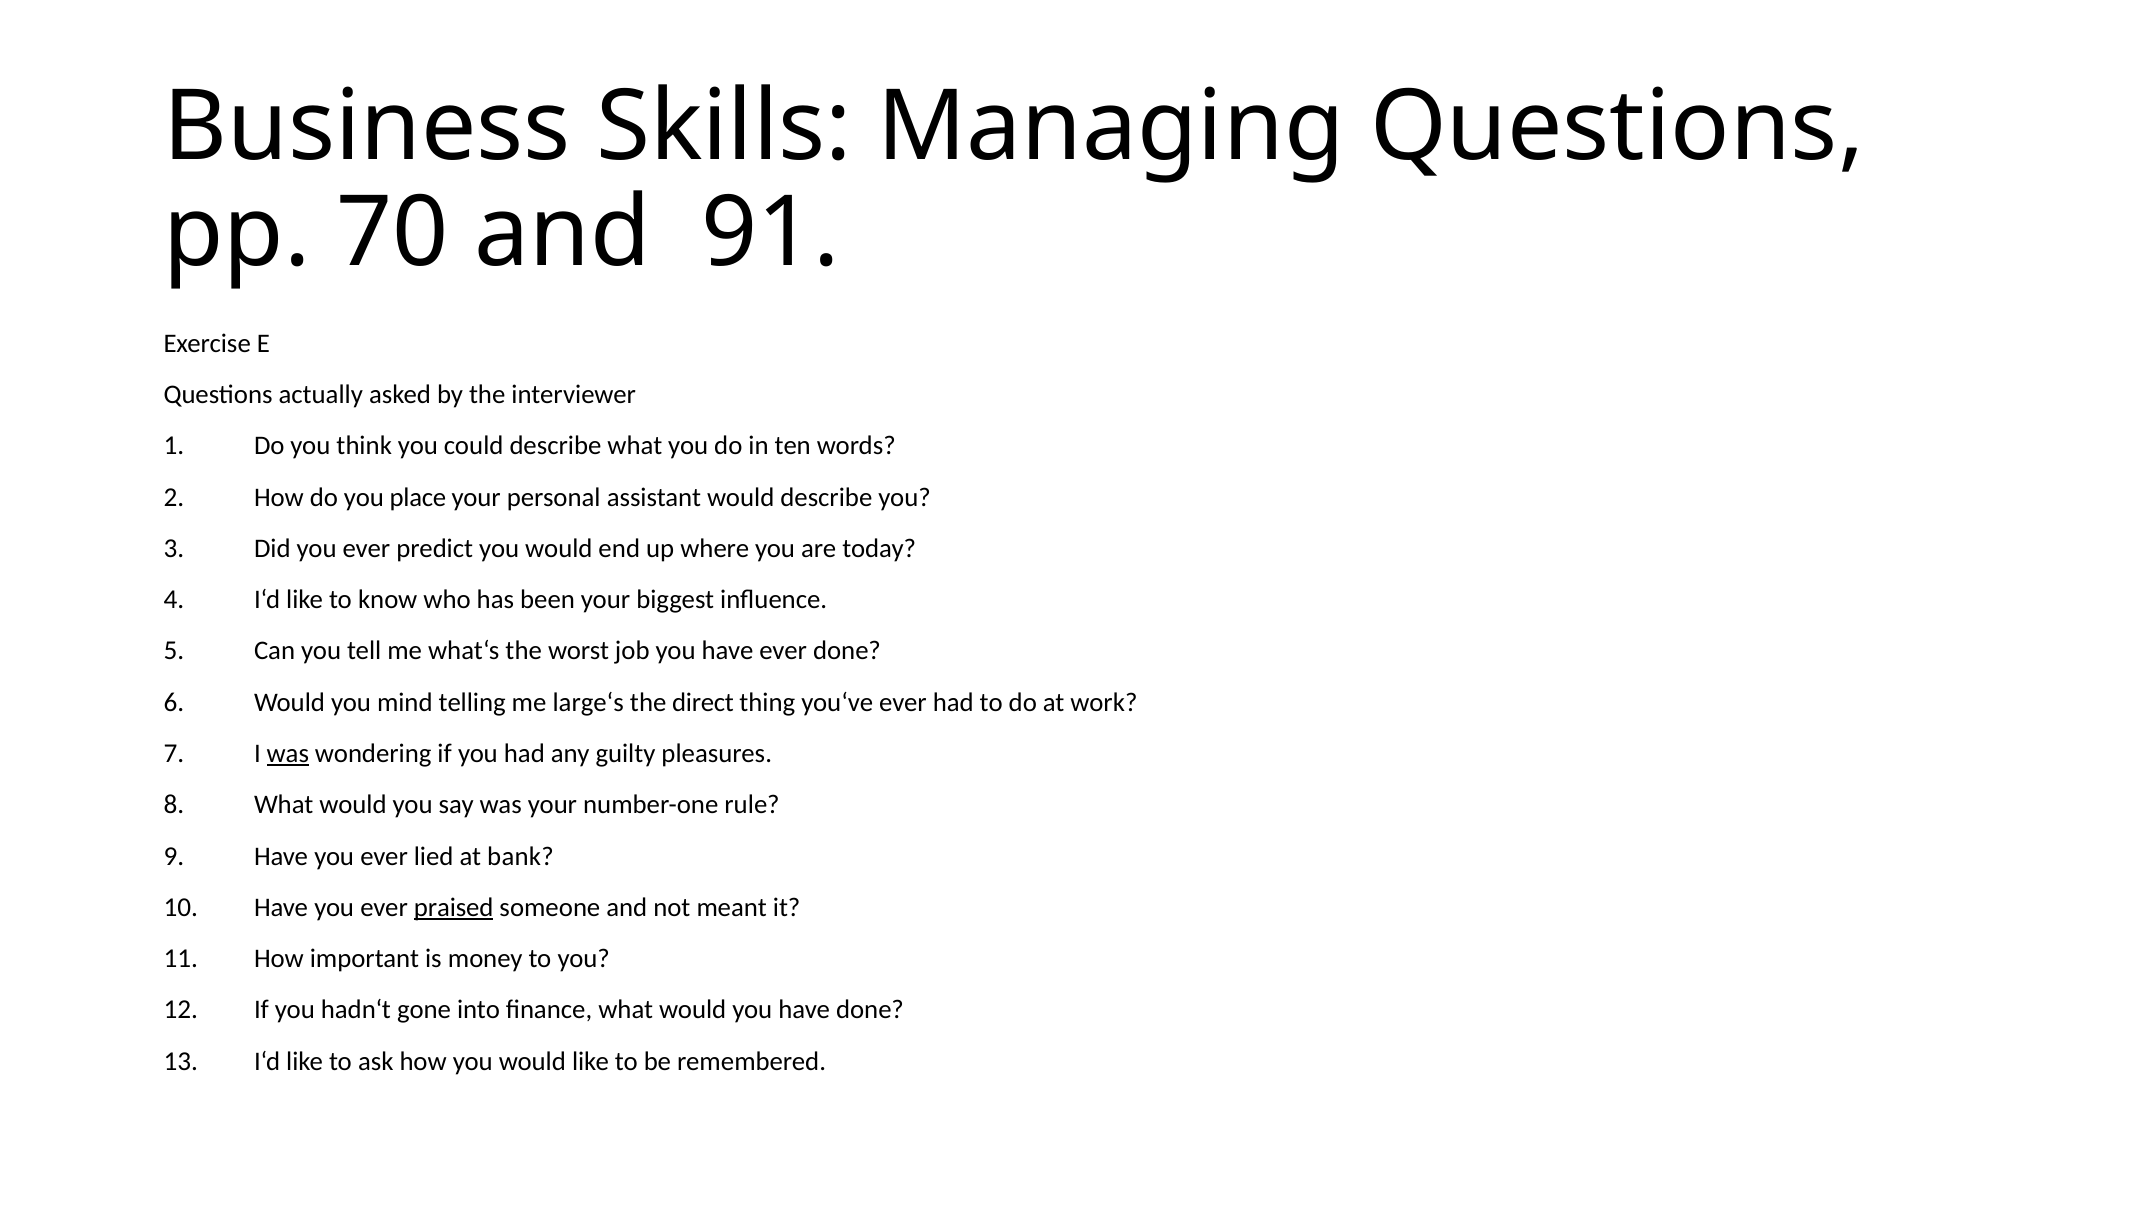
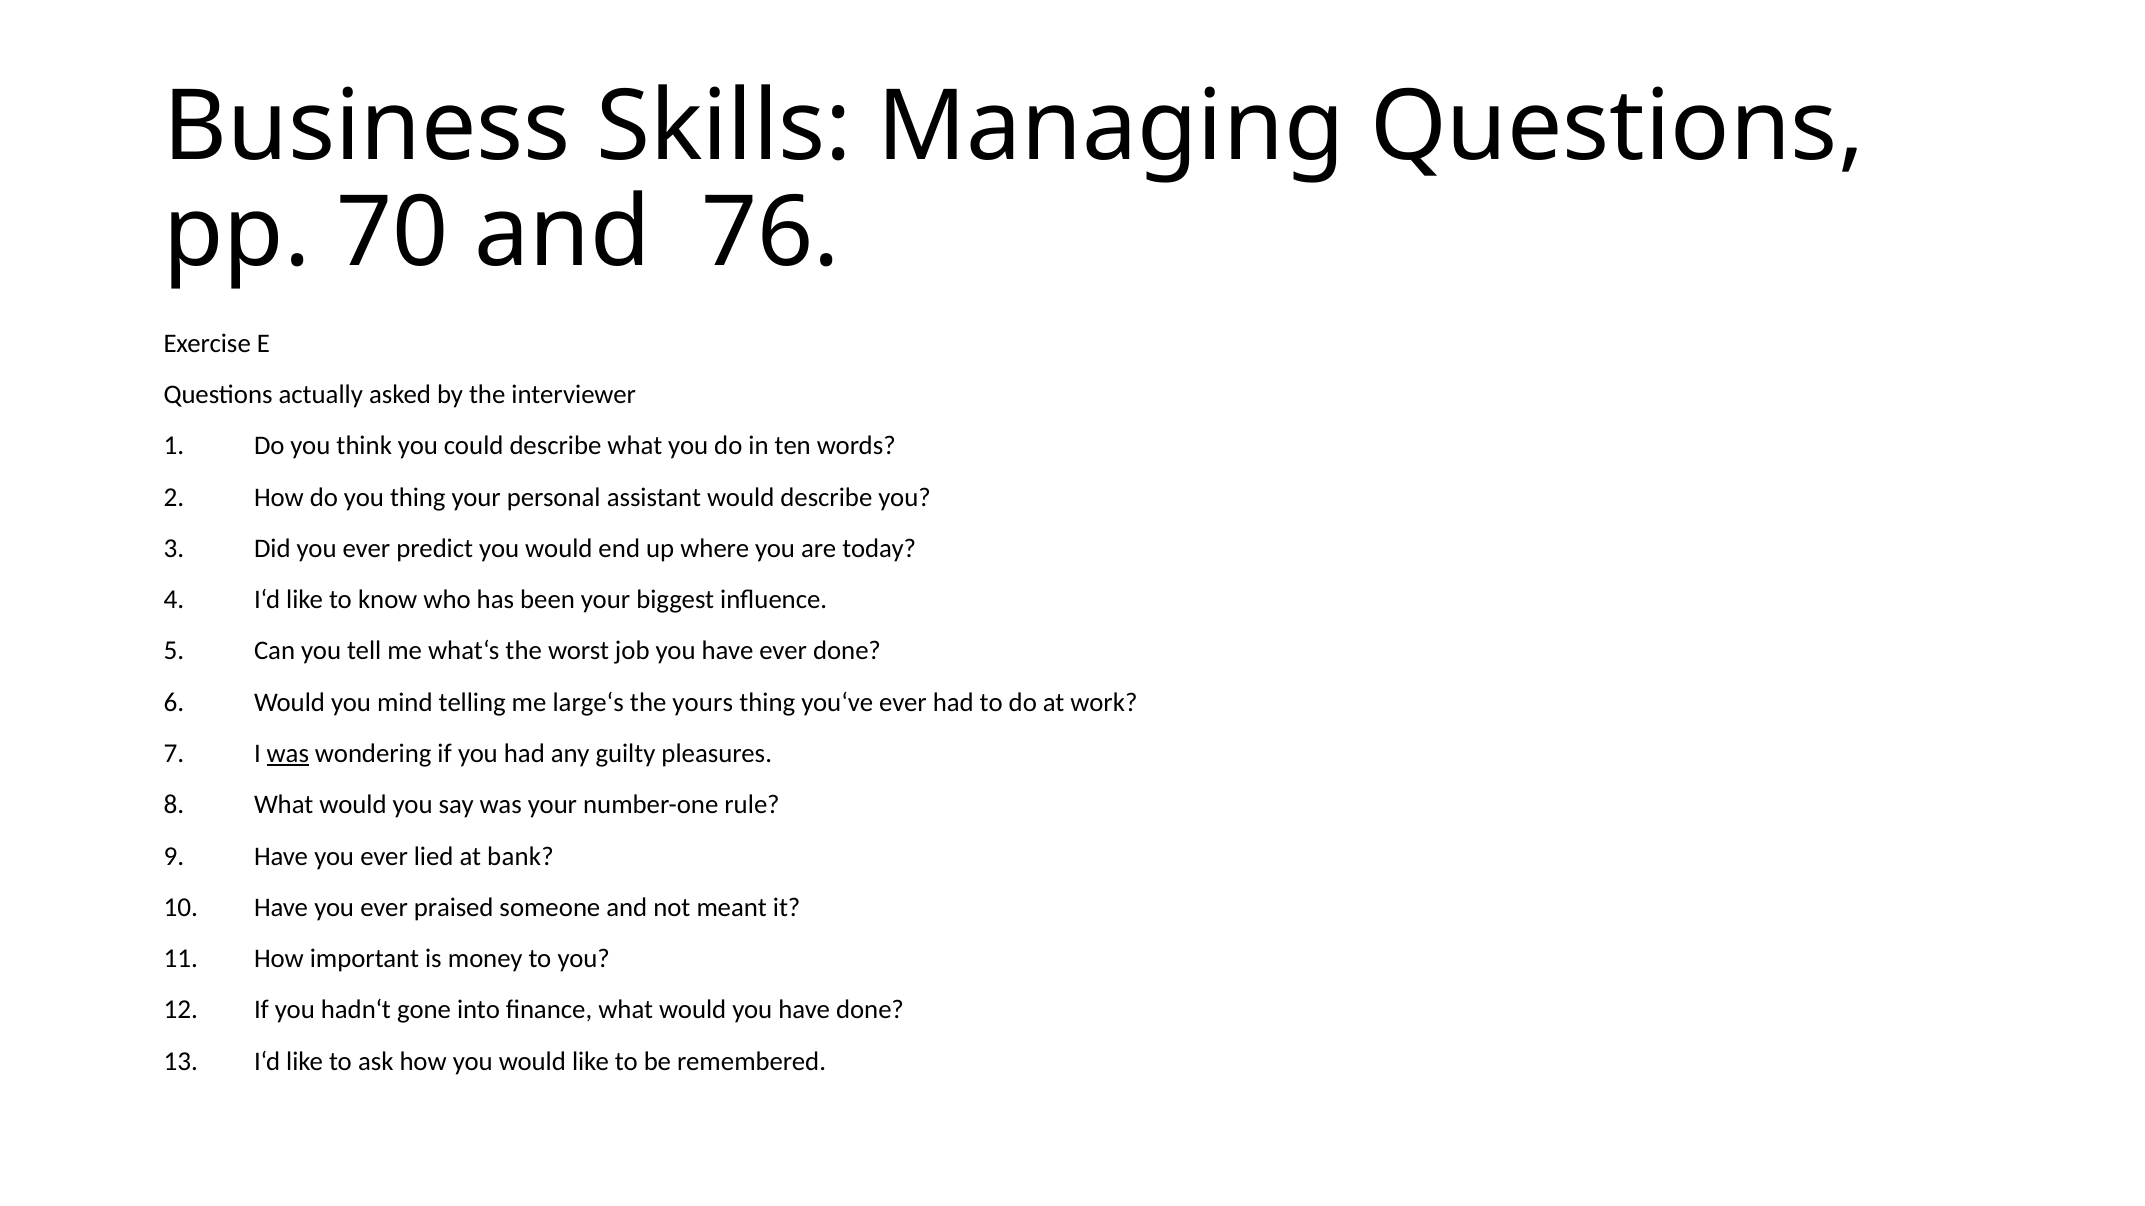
91: 91 -> 76
you place: place -> thing
direct: direct -> yours
praised underline: present -> none
